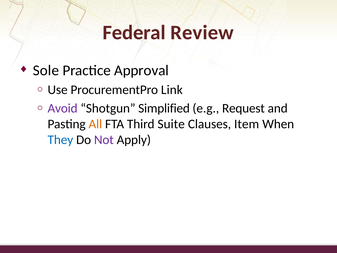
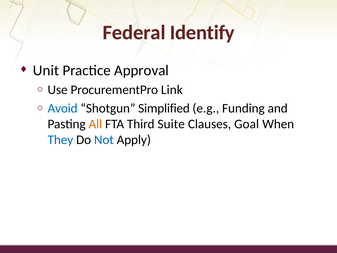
Review: Review -> Identify
Sole: Sole -> Unit
Avoid colour: purple -> blue
Request: Request -> Funding
Item: Item -> Goal
Not colour: purple -> blue
